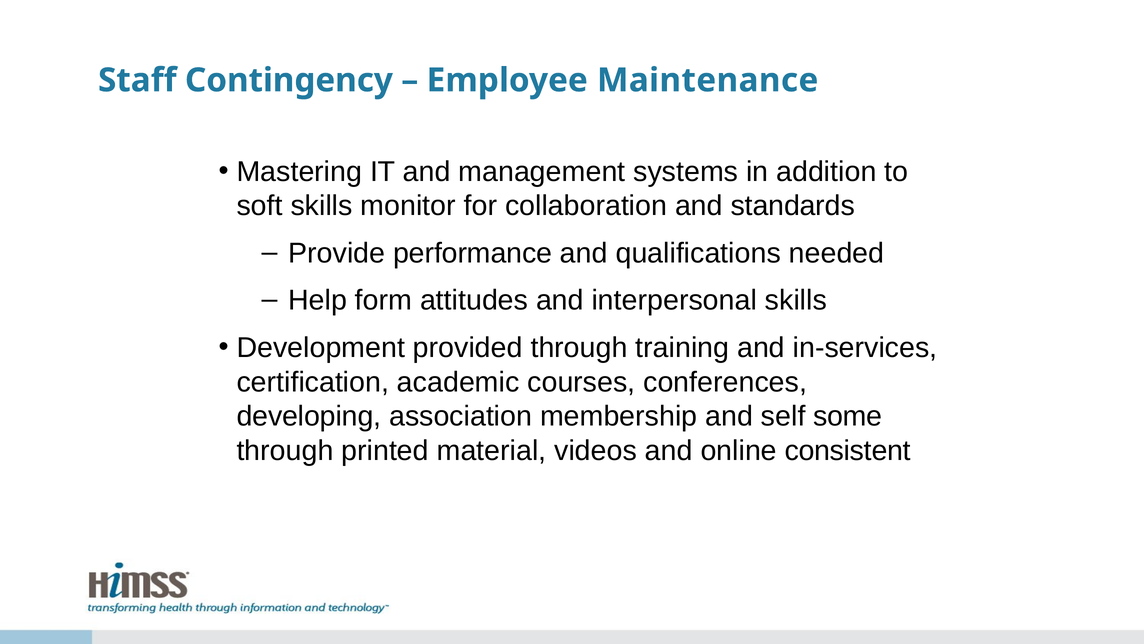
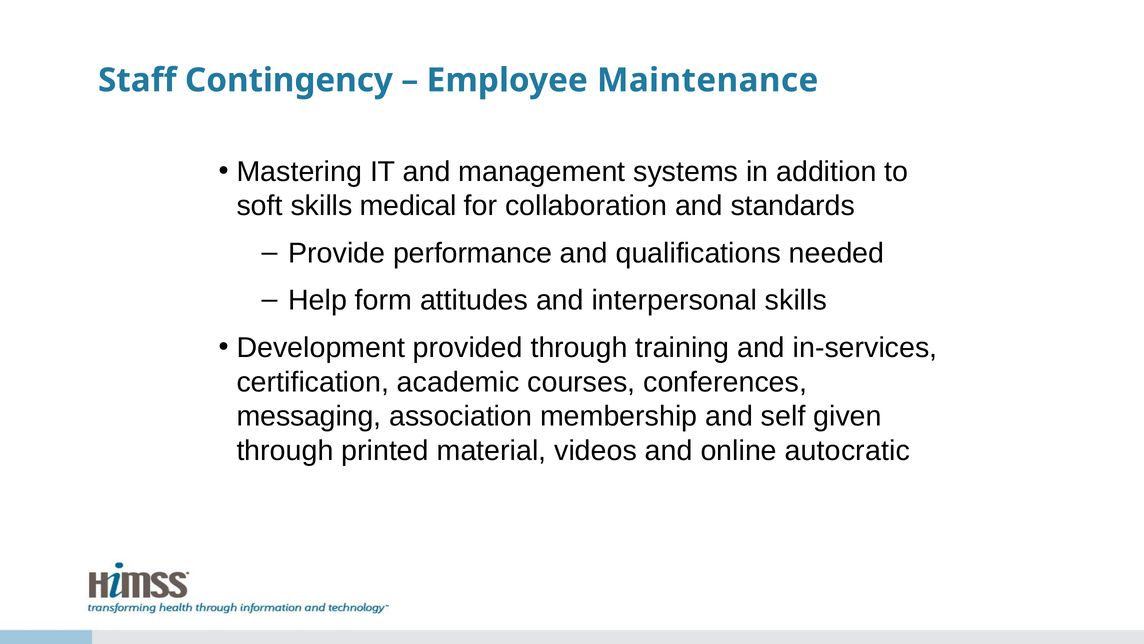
monitor: monitor -> medical
developing: developing -> messaging
some: some -> given
consistent: consistent -> autocratic
